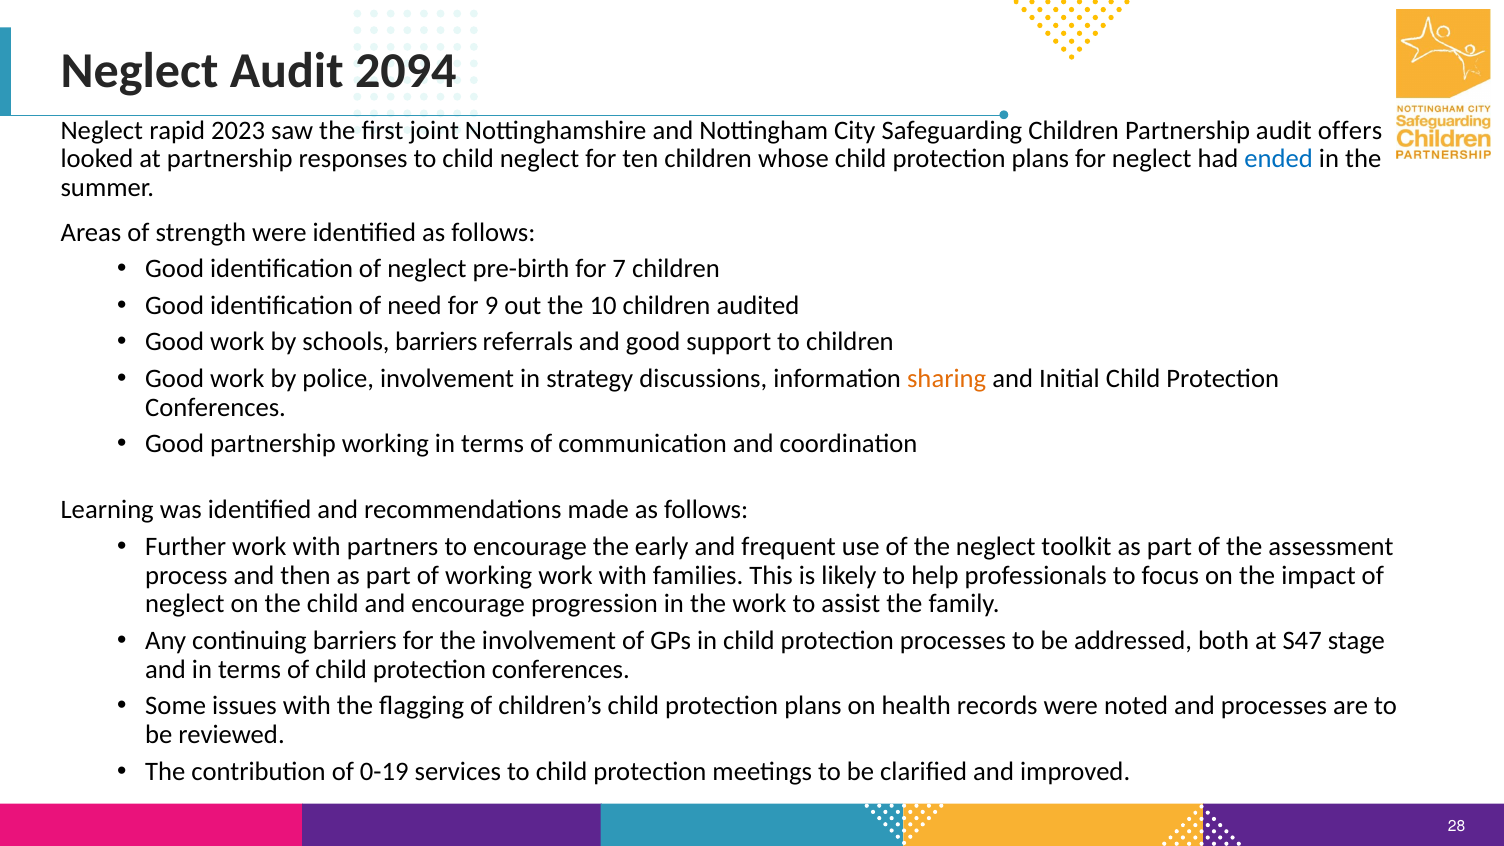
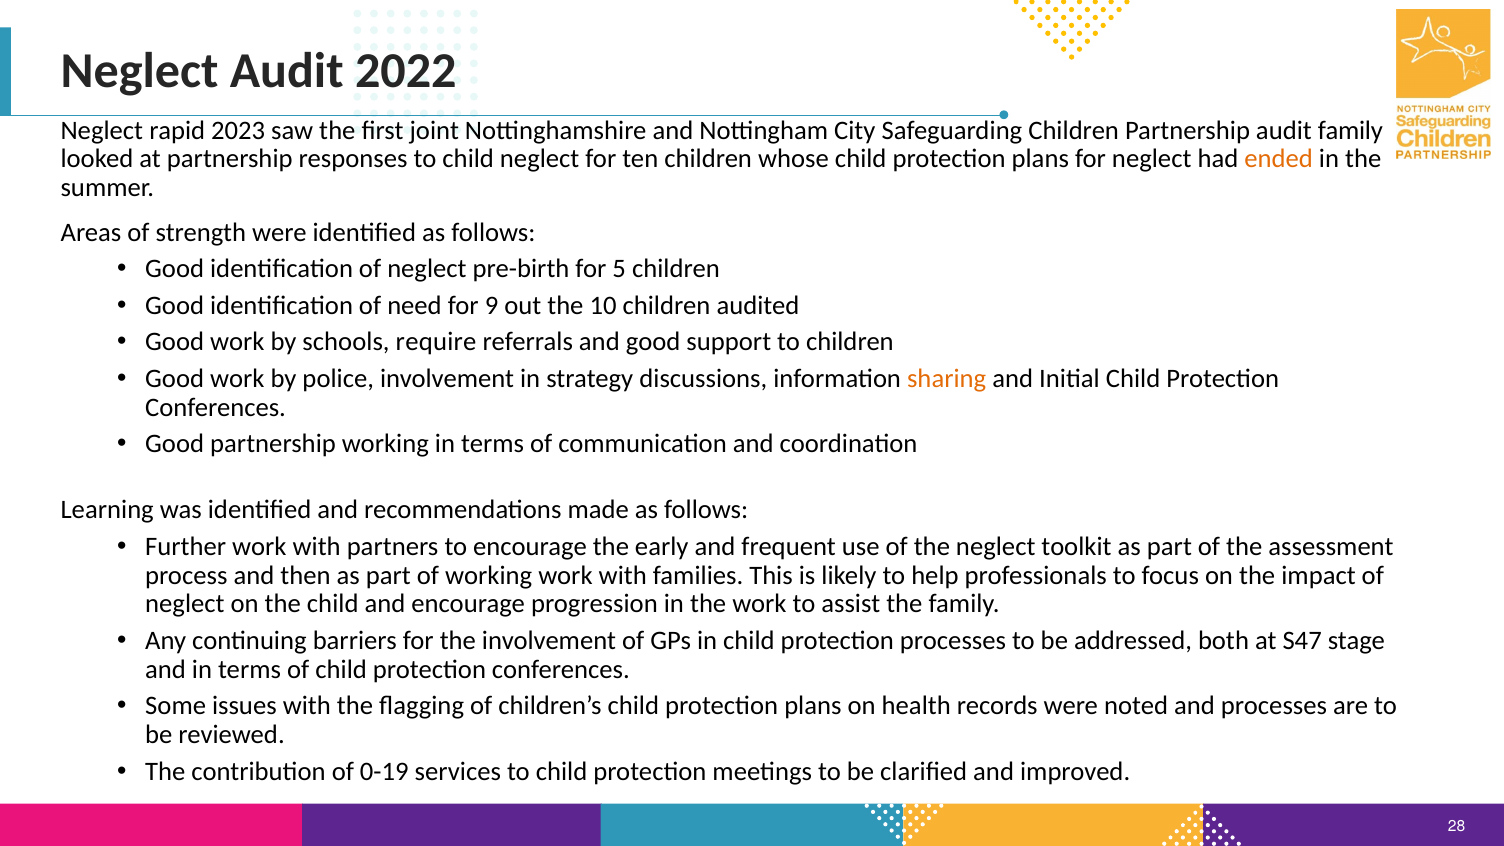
2094: 2094 -> 2022
audit offers: offers -> family
ended colour: blue -> orange
7: 7 -> 5
schools barriers: barriers -> require
